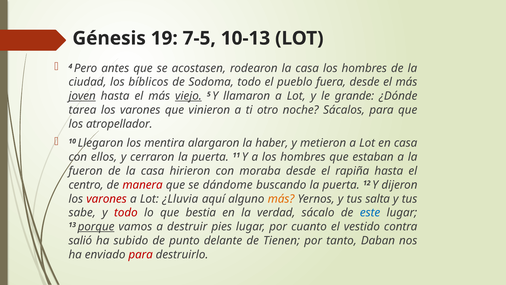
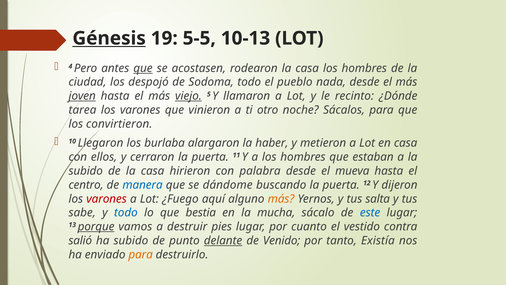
Génesis underline: none -> present
7-5: 7-5 -> 5-5
que at (143, 68) underline: none -> present
bíblicos: bíblicos -> despojó
fuera: fuera -> nada
grande: grande -> recinto
atropellador: atropellador -> convirtieron
mentira: mentira -> burlaba
fueron at (86, 171): fueron -> subido
moraba: moraba -> palabra
rapiña: rapiña -> mueva
manera colour: red -> blue
¿Lluvia: ¿Lluvia -> ¿Fuego
todo at (126, 213) colour: red -> blue
verdad: verdad -> mucha
delante underline: none -> present
Tienen: Tienen -> Venido
Daban: Daban -> Existía
para at (141, 254) colour: red -> orange
